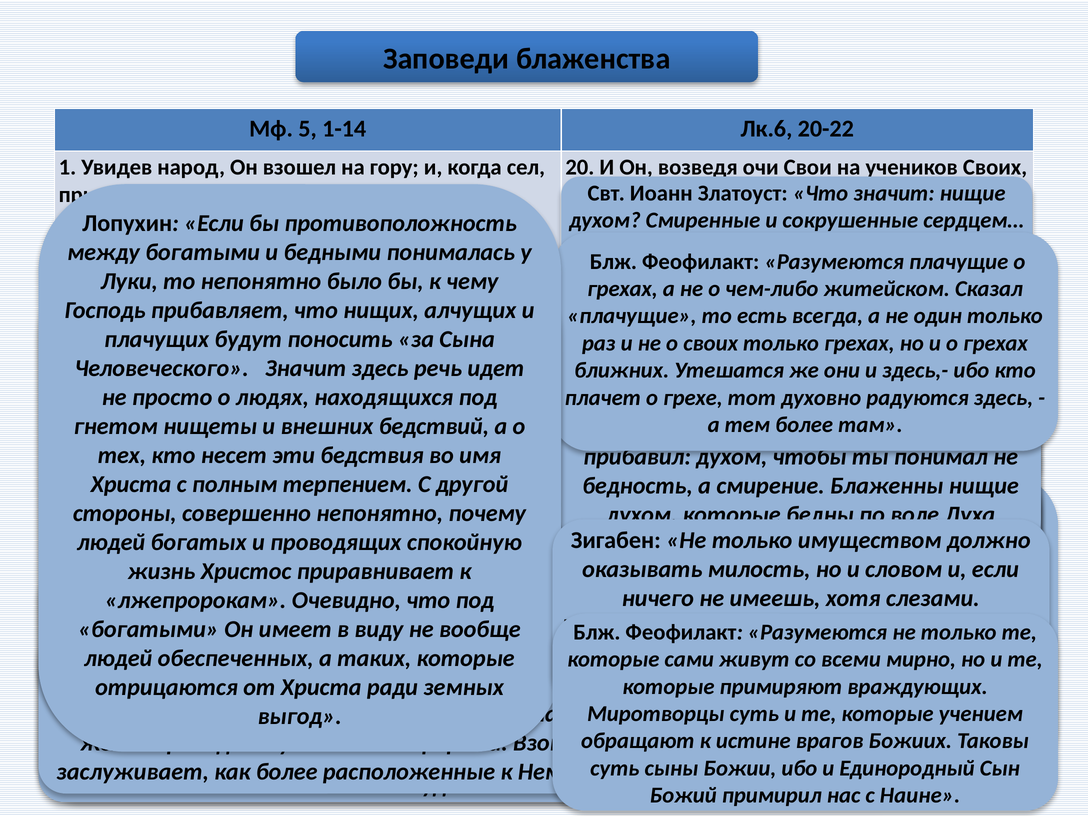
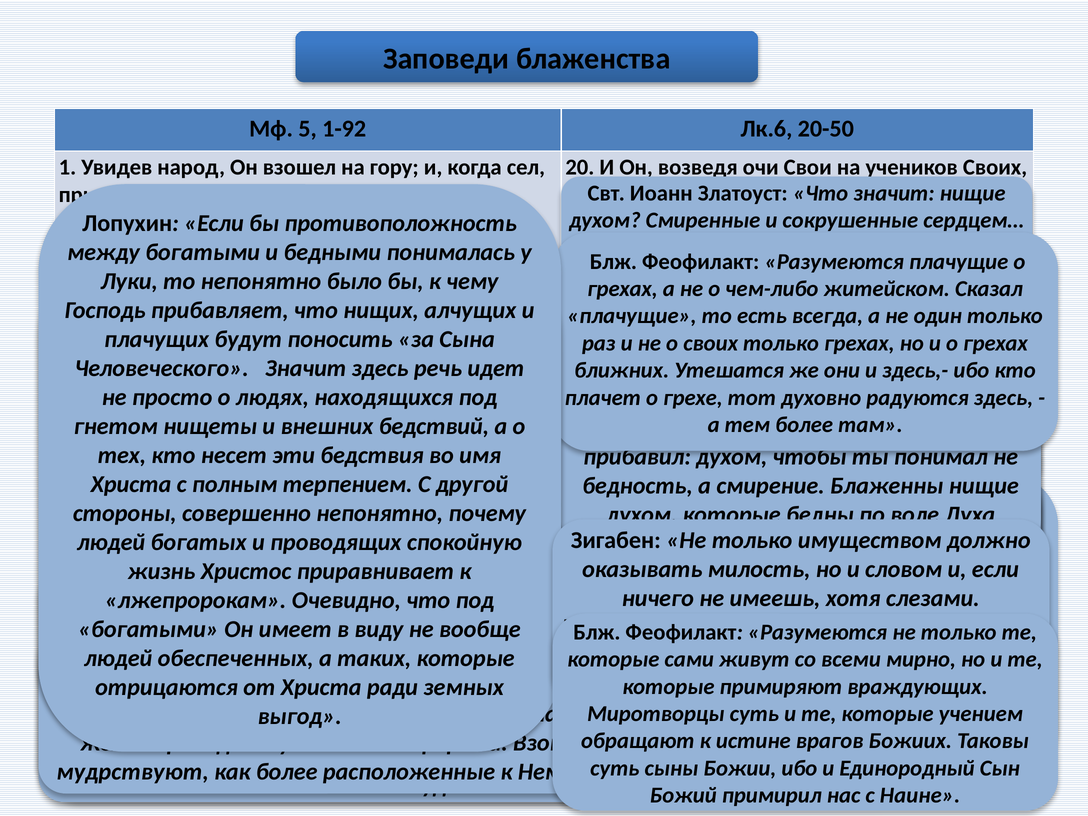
1-14: 1-14 -> 1-92
20-22: 20-22 -> 20-50
заслуживает: заслуживает -> мудрствуют
